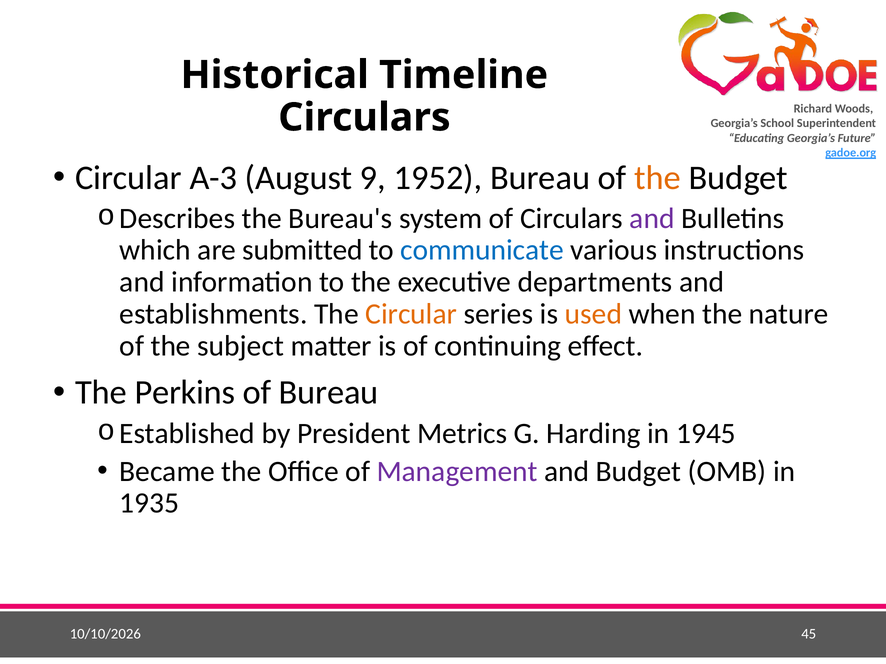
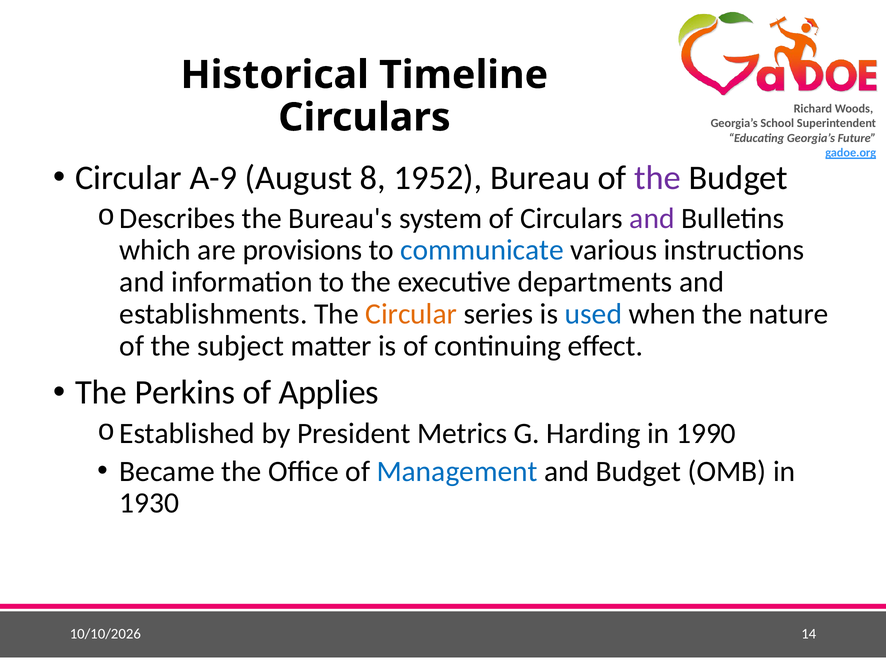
A-3: A-3 -> A-9
9: 9 -> 8
the at (658, 178) colour: orange -> purple
submitted: submitted -> provisions
used colour: orange -> blue
of Bureau: Bureau -> Applies
1945: 1945 -> 1990
Management colour: purple -> blue
1935: 1935 -> 1930
45: 45 -> 14
